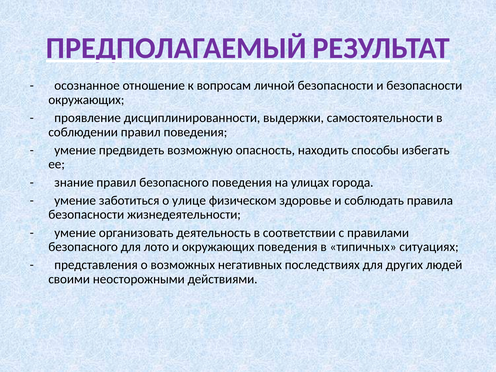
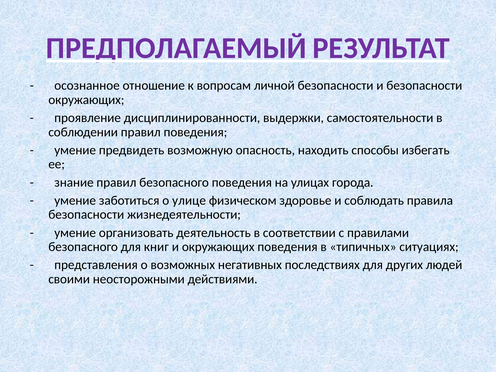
лото: лото -> книг
